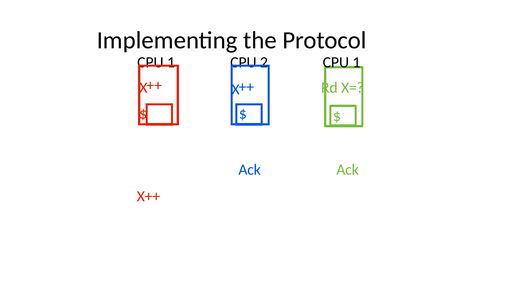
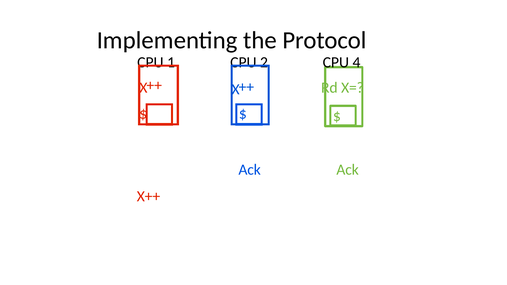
1 at (356, 62): 1 -> 4
